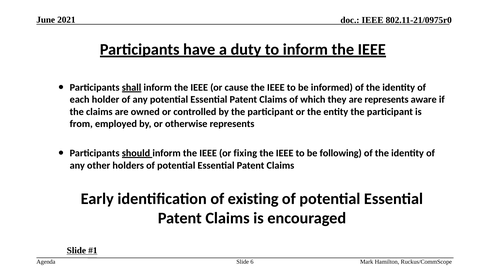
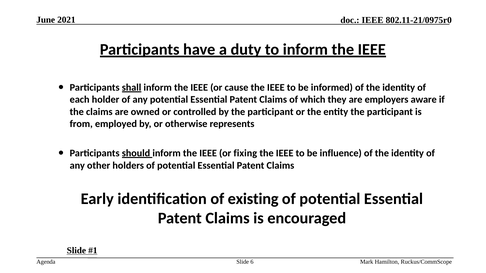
are represents: represents -> employers
following: following -> influence
